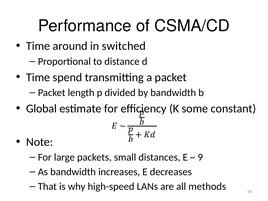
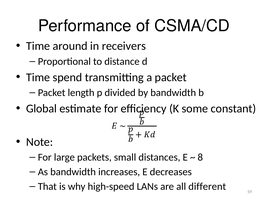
switched: switched -> receivers
9: 9 -> 8
methods: methods -> different
